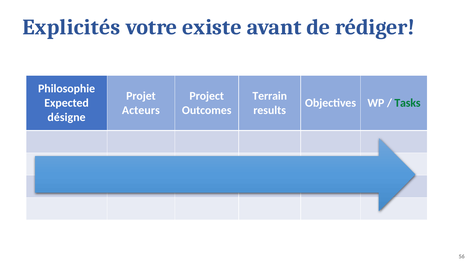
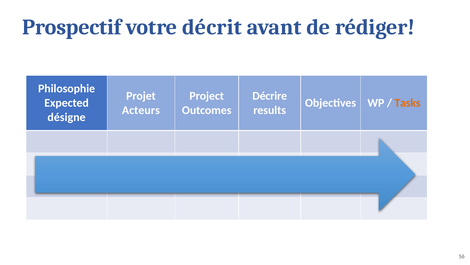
Explicités: Explicités -> Prospectif
existe: existe -> décrit
Terrain: Terrain -> Décrire
Tasks colour: green -> orange
